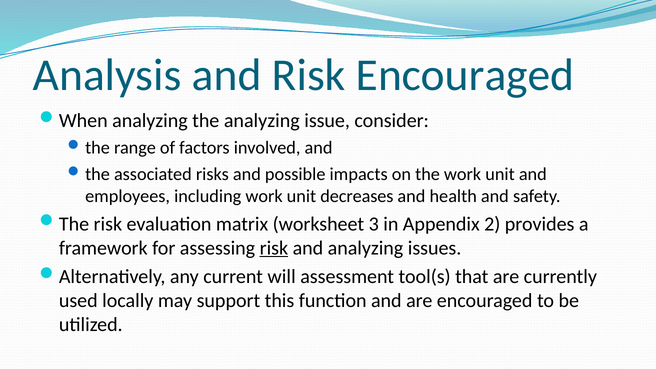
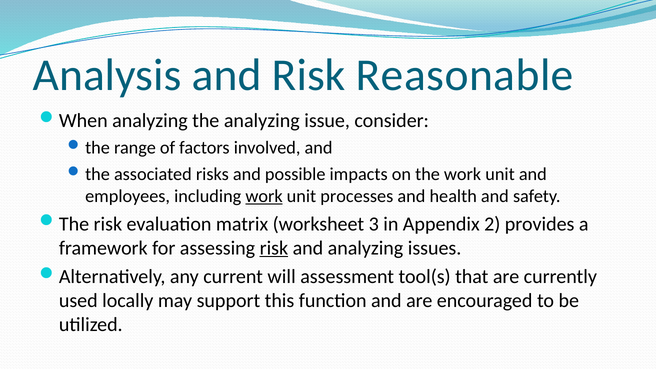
Risk Encouraged: Encouraged -> Reasonable
work at (264, 196) underline: none -> present
decreases: decreases -> processes
